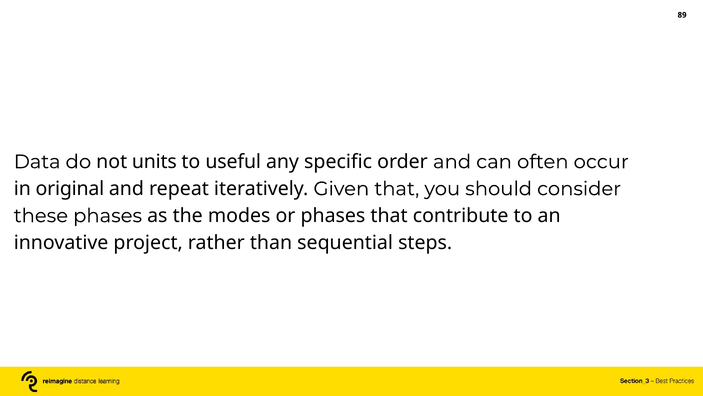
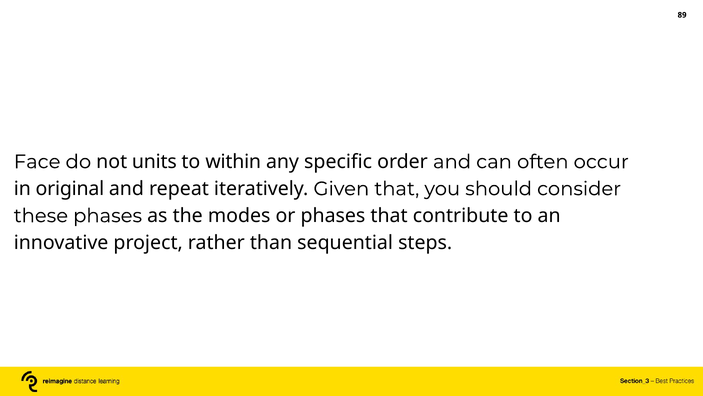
Data: Data -> Face
useful: useful -> within
